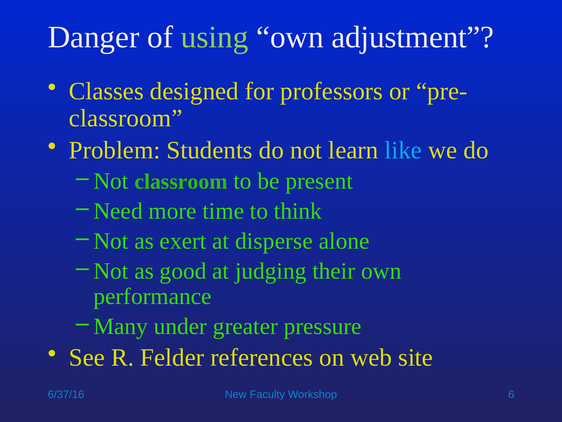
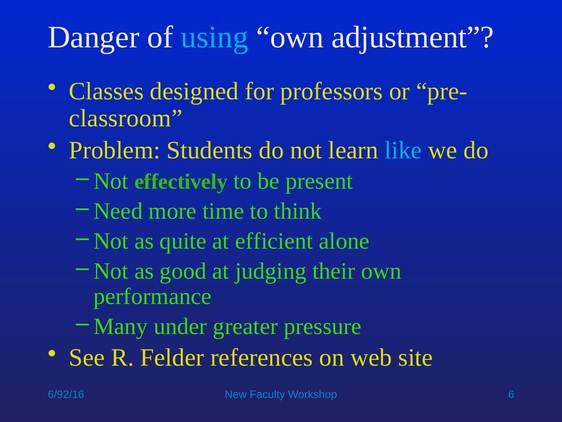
using colour: light green -> light blue
Not classroom: classroom -> effectively
exert: exert -> quite
disperse: disperse -> efficient
6/37/16: 6/37/16 -> 6/92/16
